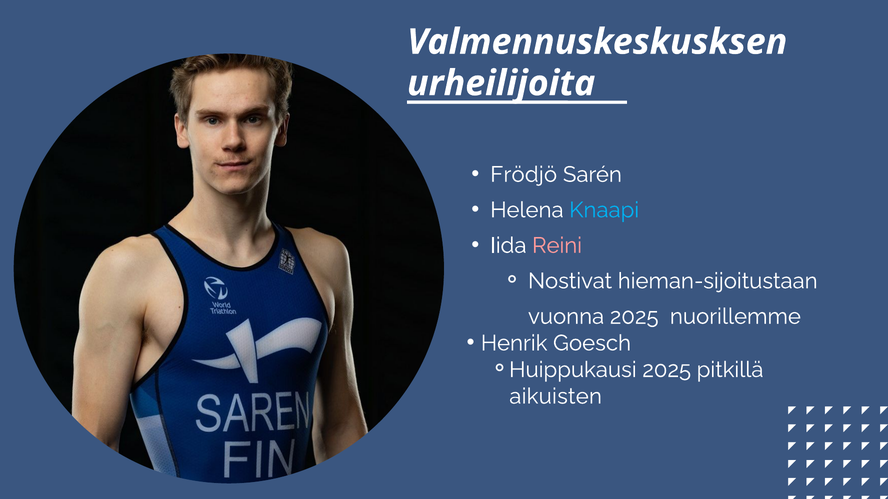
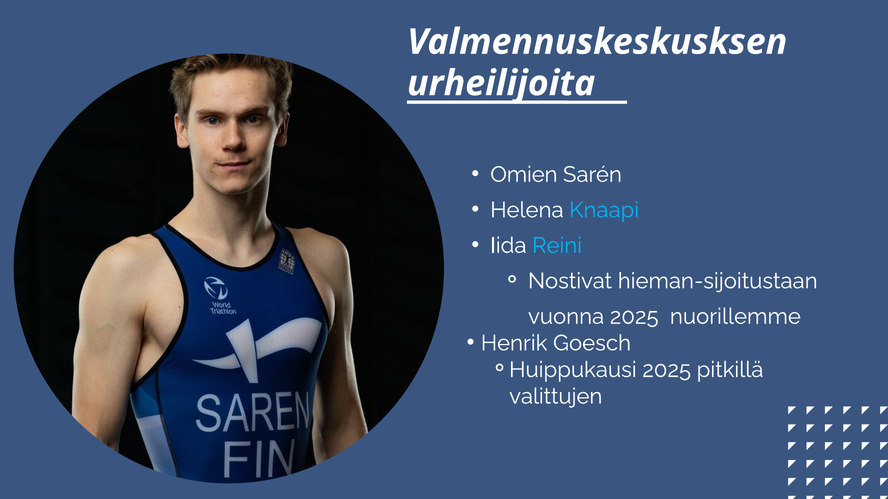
Frödjö: Frödjö -> Omien
Reini colour: pink -> light blue
aikuisten: aikuisten -> valittujen
